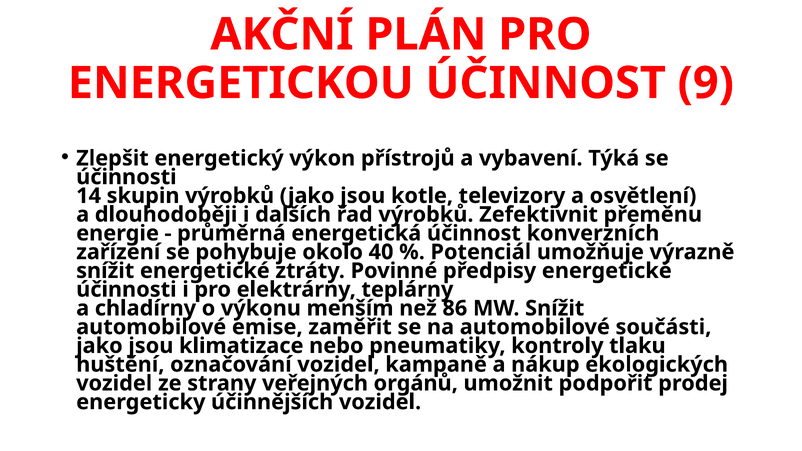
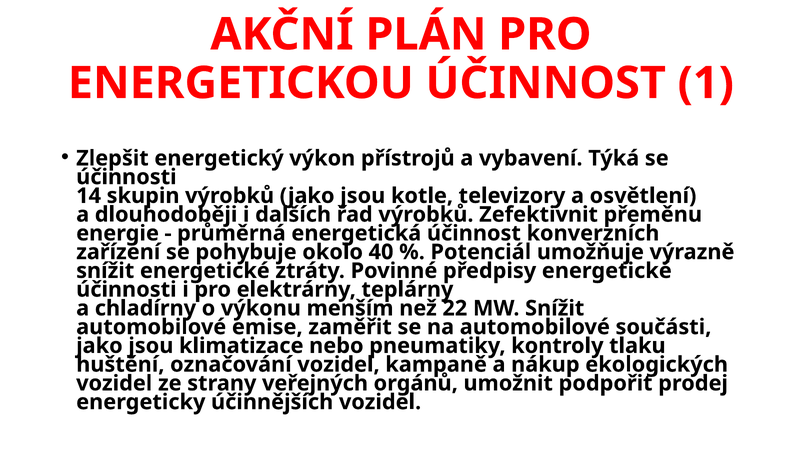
9: 9 -> 1
86: 86 -> 22
